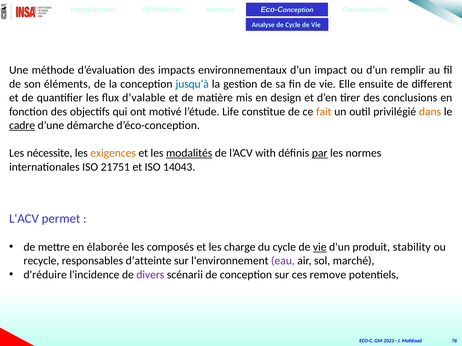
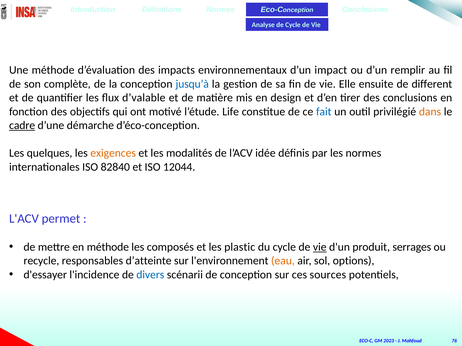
éléments: éléments -> complète
fait colour: orange -> blue
nécessite: nécessite -> quelques
modalités underline: present -> none
with: with -> idée
par underline: present -> none
21751: 21751 -> 82840
14043: 14043 -> 12044
en élaborée: élaborée -> méthode
charge: charge -> plastic
stability: stability -> serrages
eau colour: purple -> orange
marché: marché -> options
d'réduire: d'réduire -> d'essayer
divers colour: purple -> blue
remove: remove -> sources
